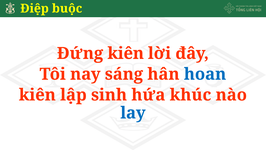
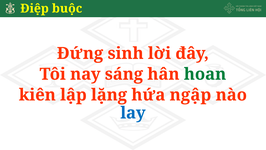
Đứng kiên: kiên -> sinh
hoan colour: blue -> green
sinh: sinh -> lặng
khúc: khúc -> ngập
